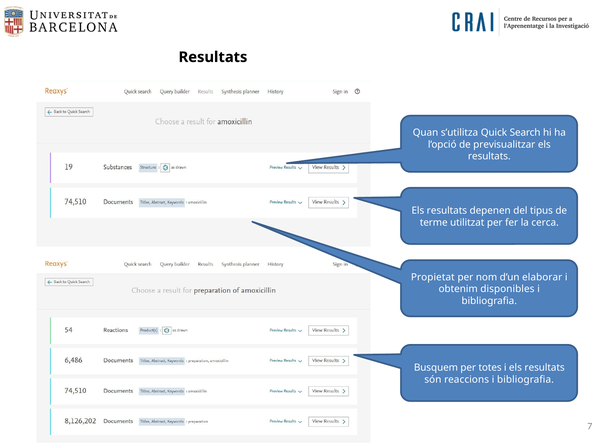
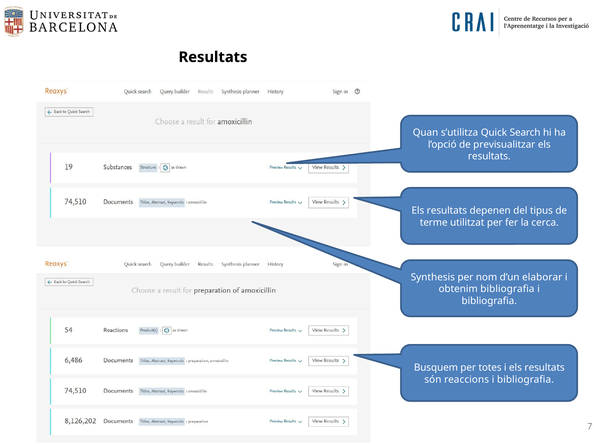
Propietat: Propietat -> Synthesis
obtenim disponibles: disponibles -> bibliografia
